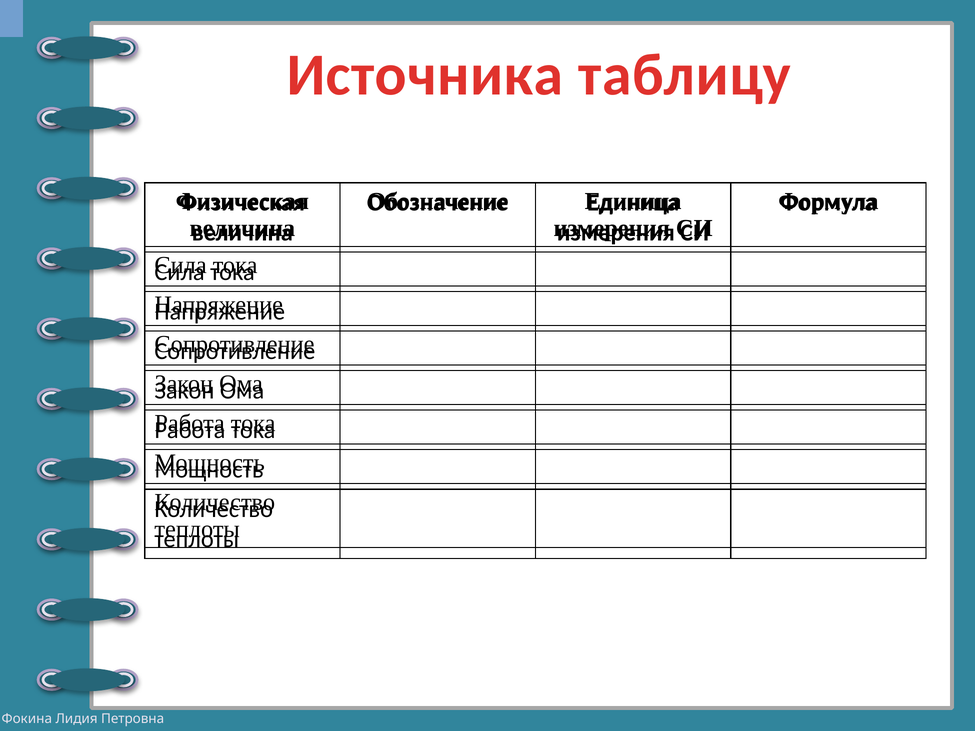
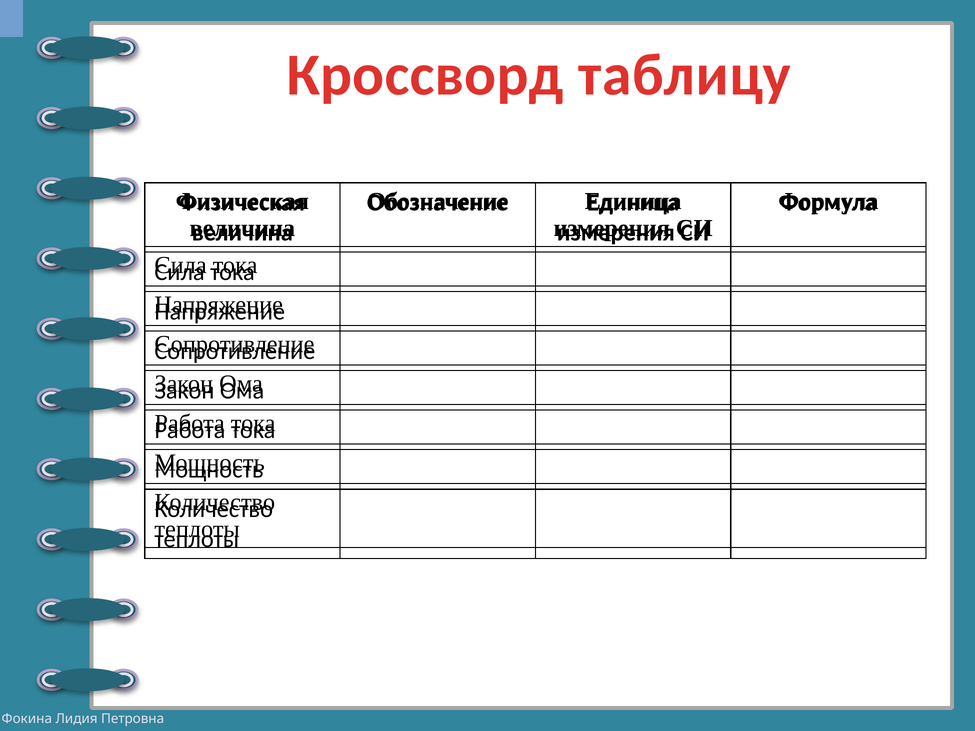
Источника: Источника -> Кроссворд
